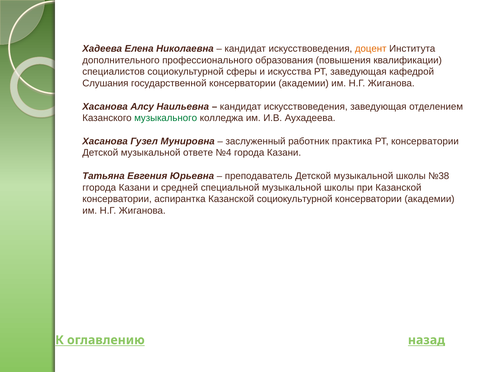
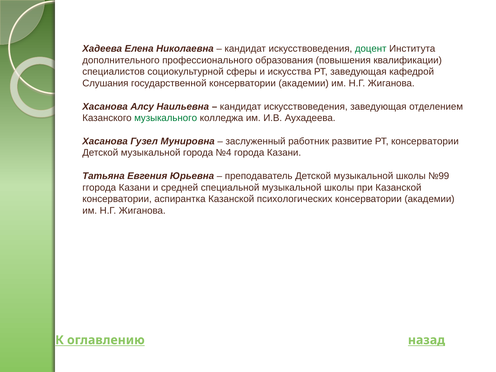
доцент colour: orange -> green
практика: практика -> развитие
музыкальной ответе: ответе -> города
№38: №38 -> №99
Казанской социокультурной: социокультурной -> психологических
